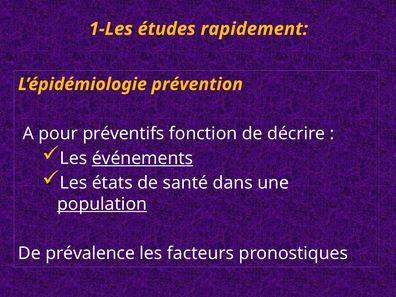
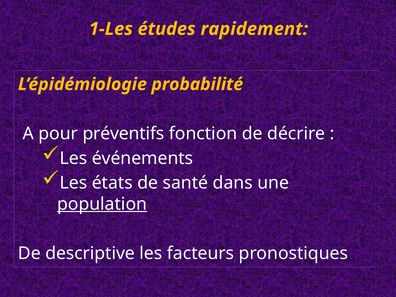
prévention: prévention -> probabilité
événements underline: present -> none
prévalence: prévalence -> descriptive
